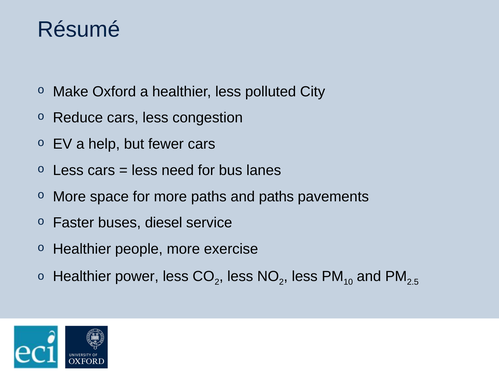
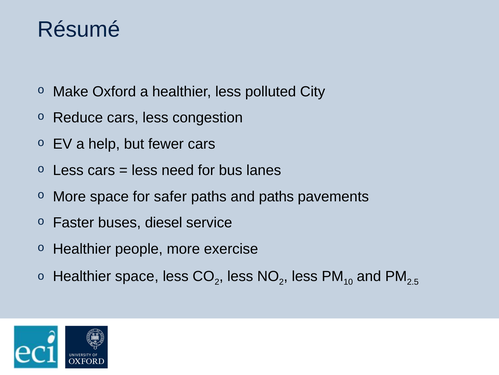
for more: more -> safer
Healthier power: power -> space
